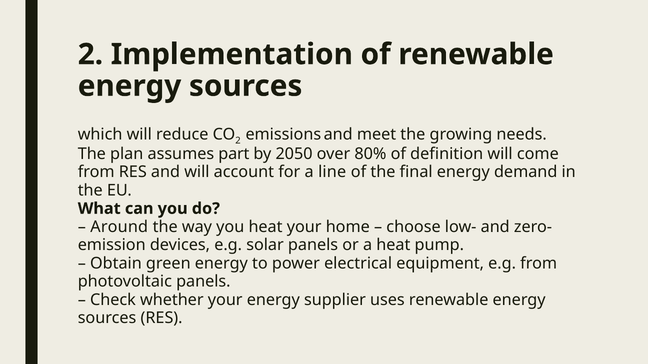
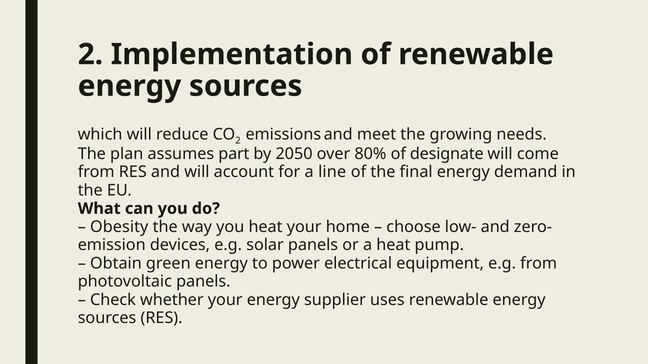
definition: definition -> designate
Around: Around -> Obesity
